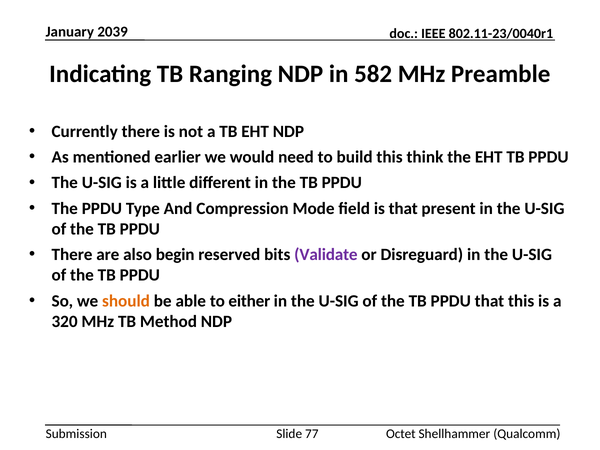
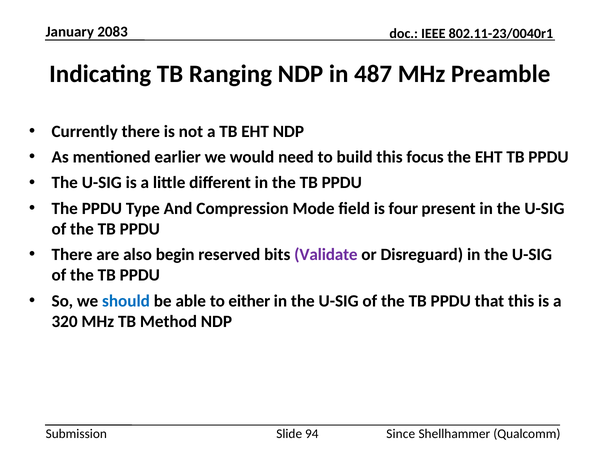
2039: 2039 -> 2083
582: 582 -> 487
think: think -> focus
is that: that -> four
should colour: orange -> blue
77: 77 -> 94
Octet: Octet -> Since
